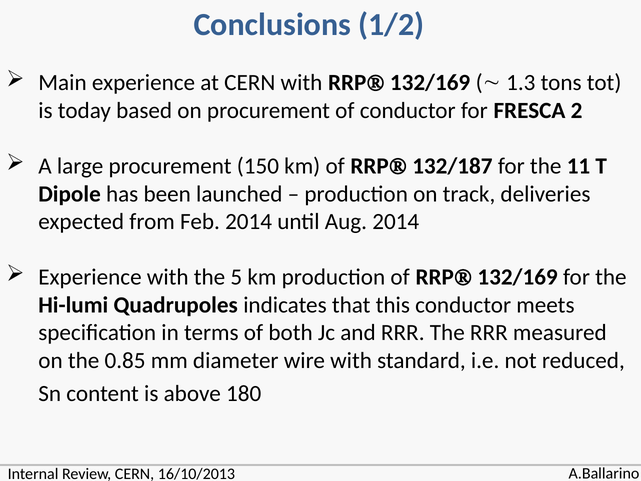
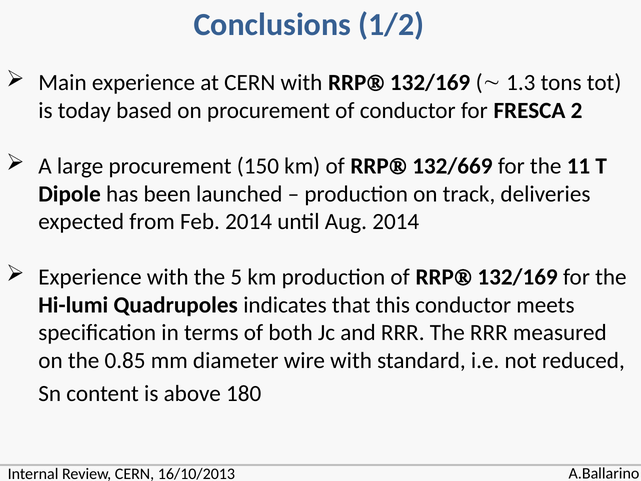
132/187: 132/187 -> 132/669
